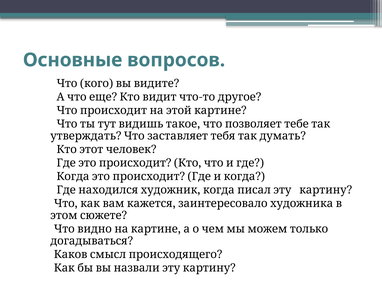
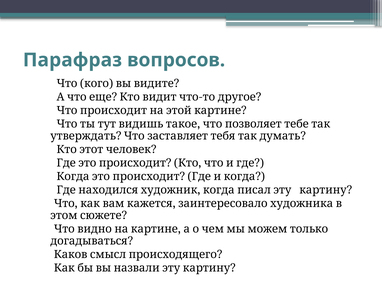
Основные: Основные -> Парафраз
